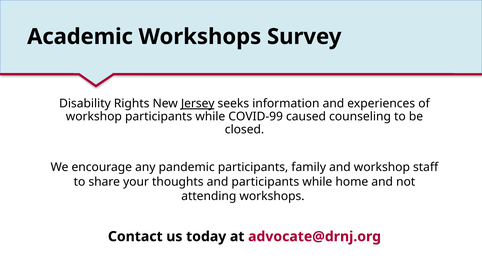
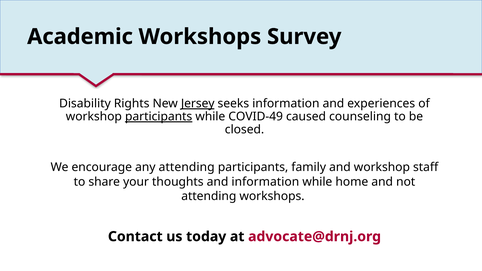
participants at (159, 117) underline: none -> present
COVID-99: COVID-99 -> COVID-49
any pandemic: pandemic -> attending
and participants: participants -> information
